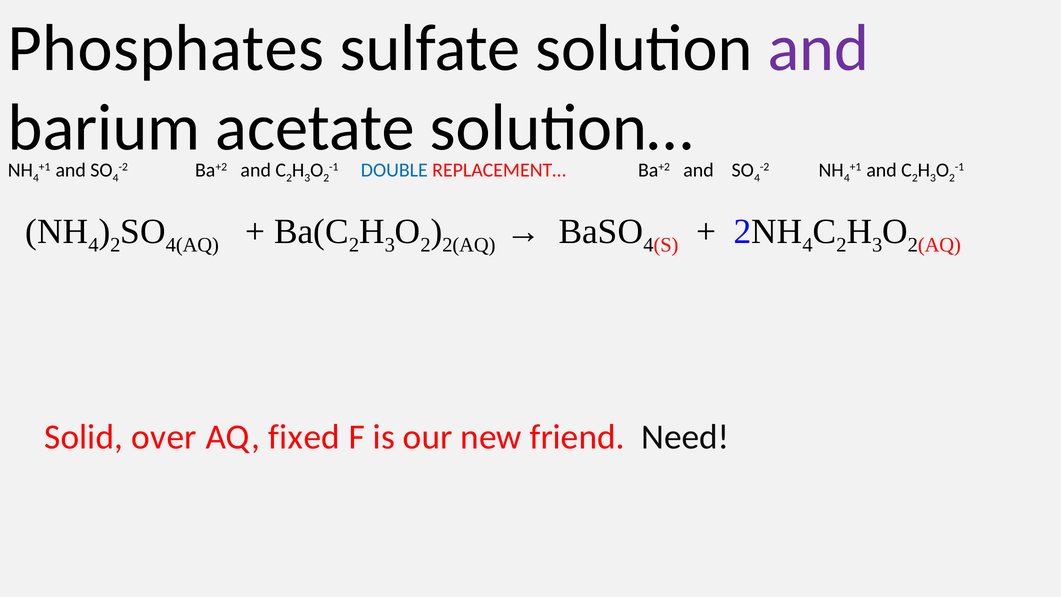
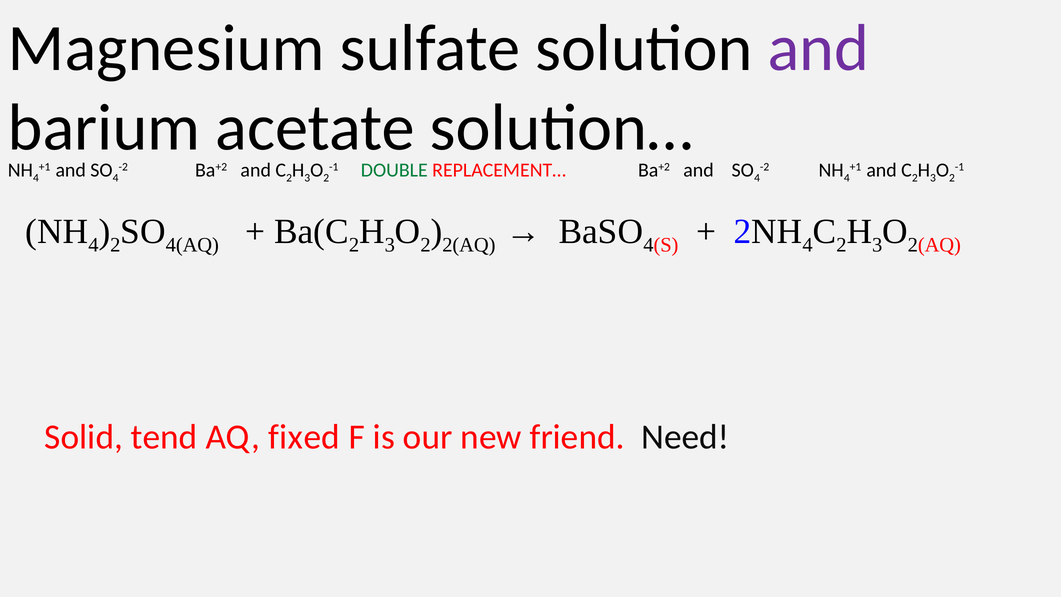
Phosphates: Phosphates -> Magnesium
DOUBLE colour: blue -> green
over: over -> tend
